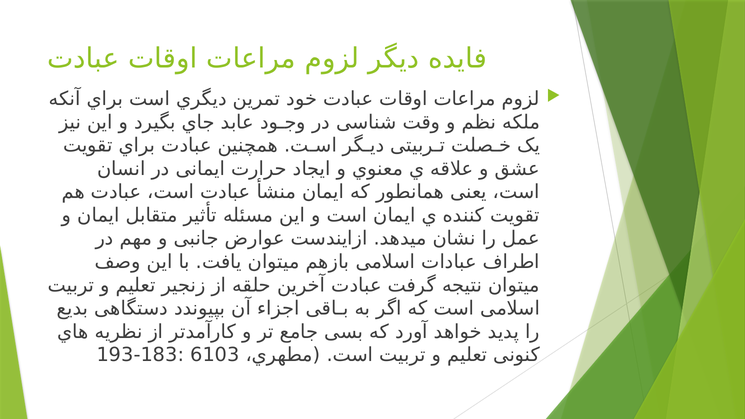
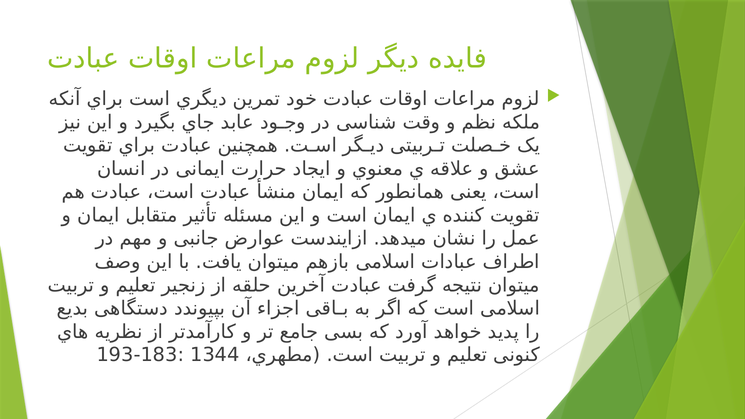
6103: 6103 -> 1344
